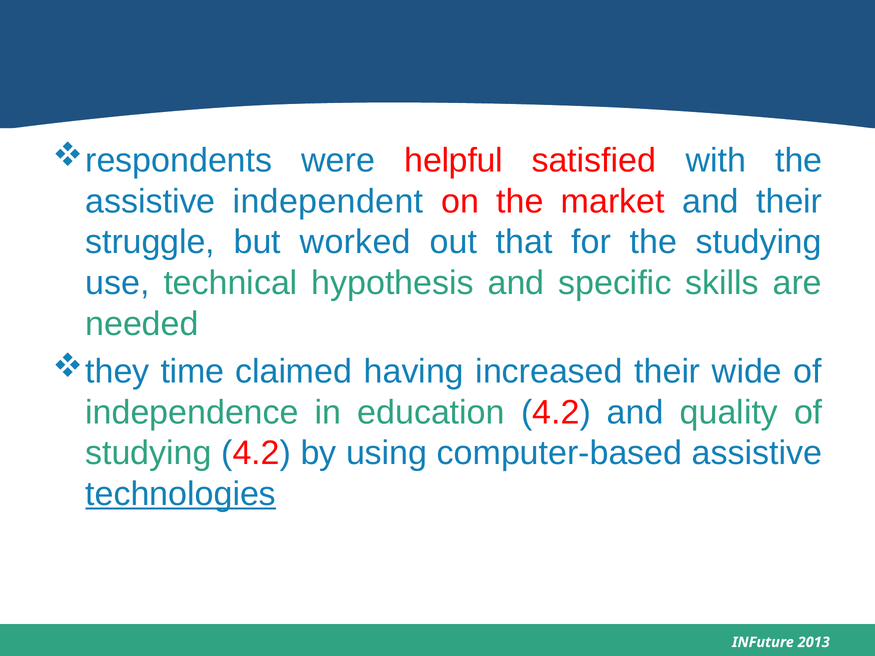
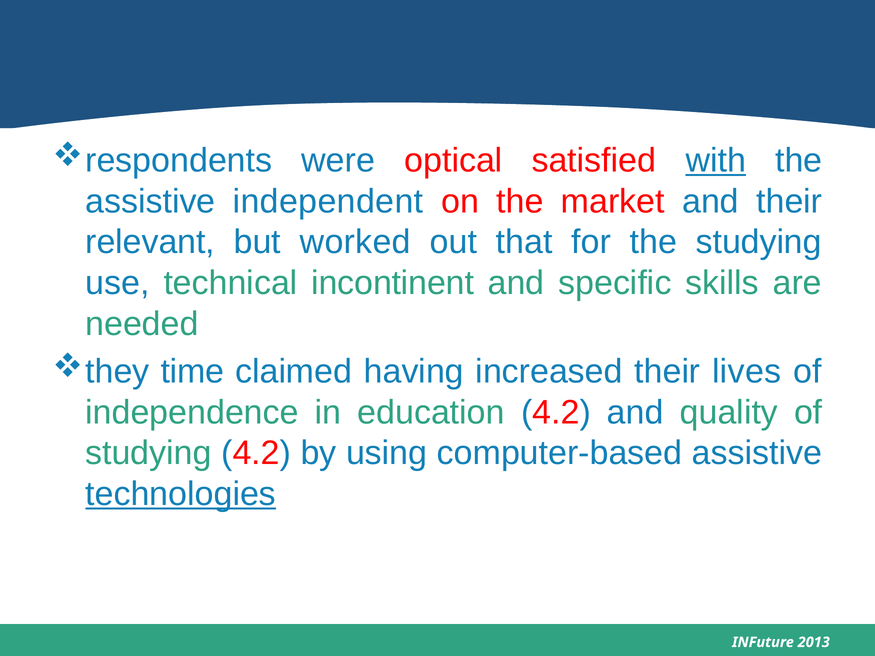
helpful: helpful -> optical
with underline: none -> present
struggle: struggle -> relevant
hypothesis: hypothesis -> incontinent
wide: wide -> lives
